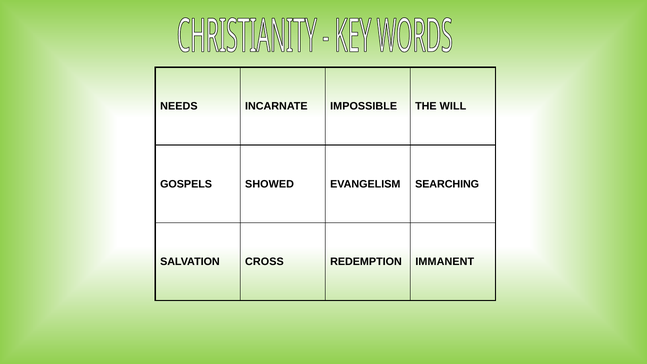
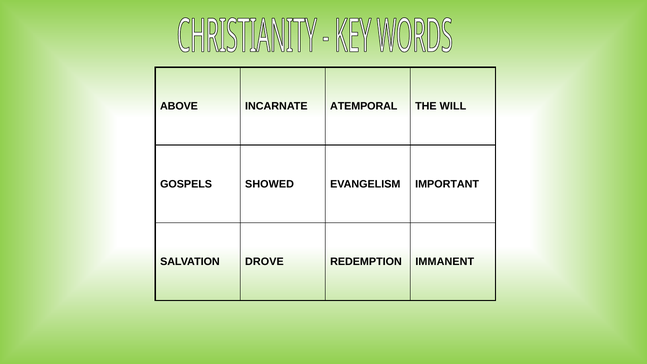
NEEDS: NEEDS -> ABOVE
IMPOSSIBLE: IMPOSSIBLE -> ATEMPORAL
SEARCHING: SEARCHING -> IMPORTANT
CROSS: CROSS -> DROVE
